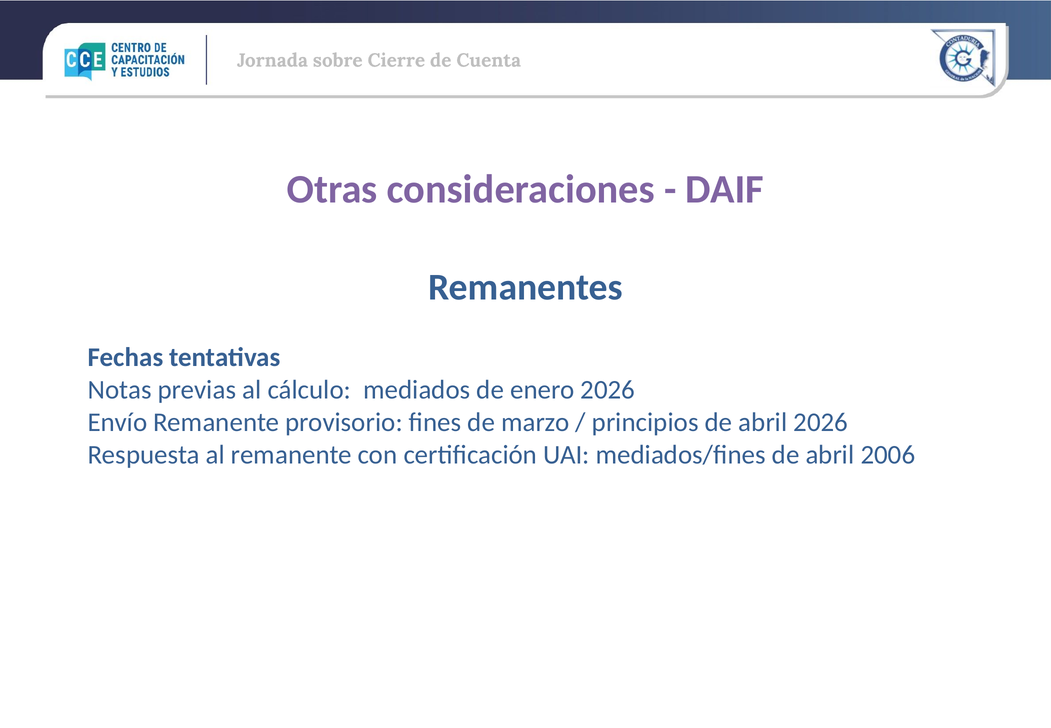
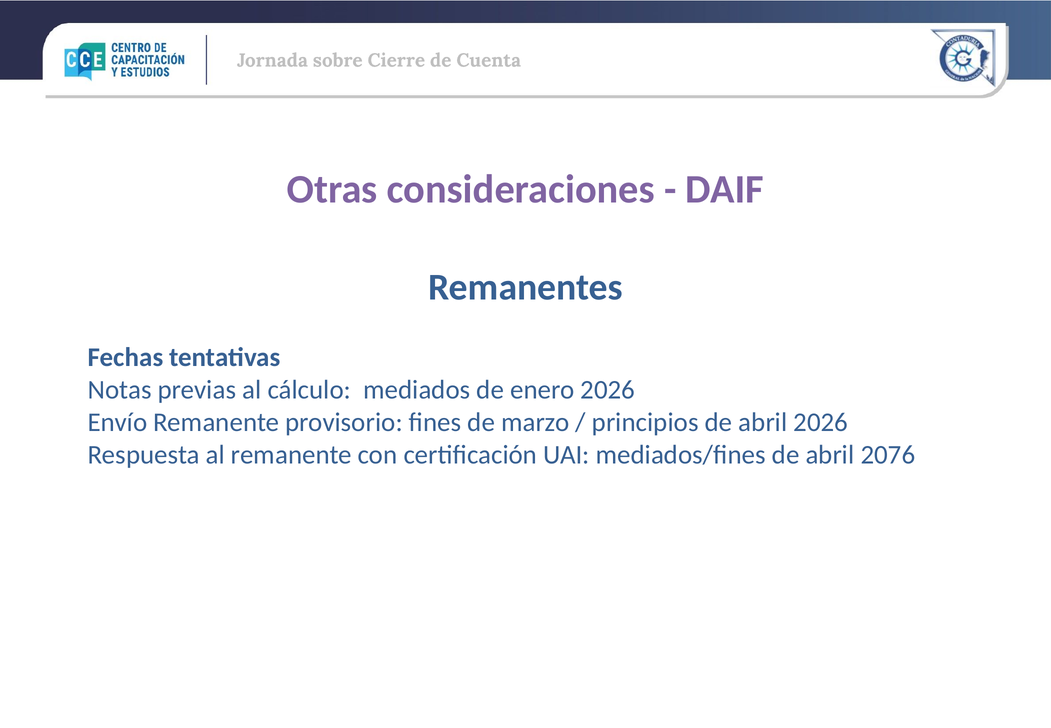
2006: 2006 -> 2076
